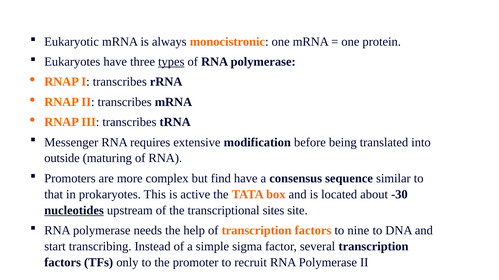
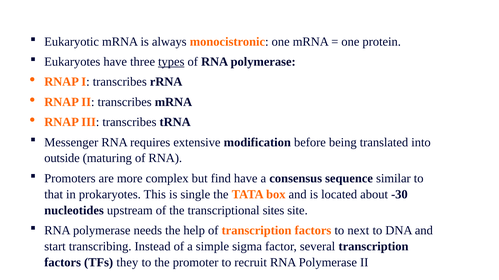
active: active -> single
nucleotides underline: present -> none
nine: nine -> next
only: only -> they
